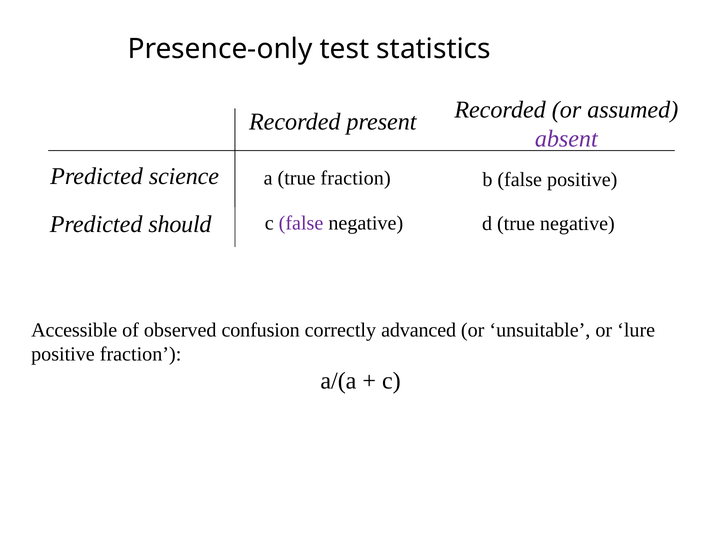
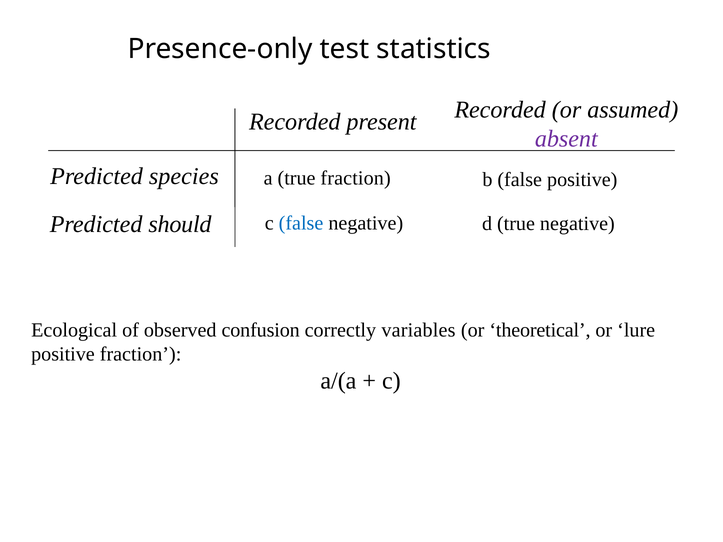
science: science -> species
false at (301, 223) colour: purple -> blue
Accessible: Accessible -> Ecological
advanced: advanced -> variables
unsuitable: unsuitable -> theoretical
